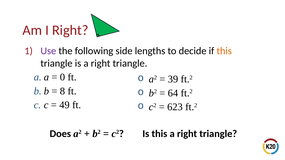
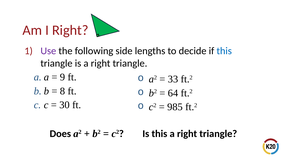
this at (224, 51) colour: orange -> blue
0: 0 -> 9
39: 39 -> 33
49: 49 -> 30
623: 623 -> 985
